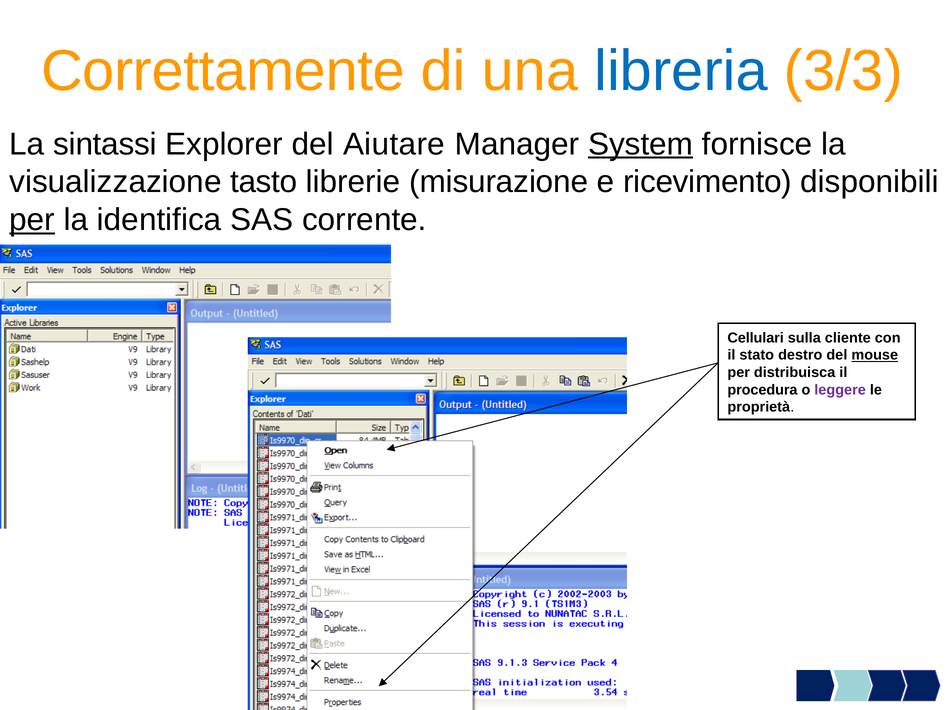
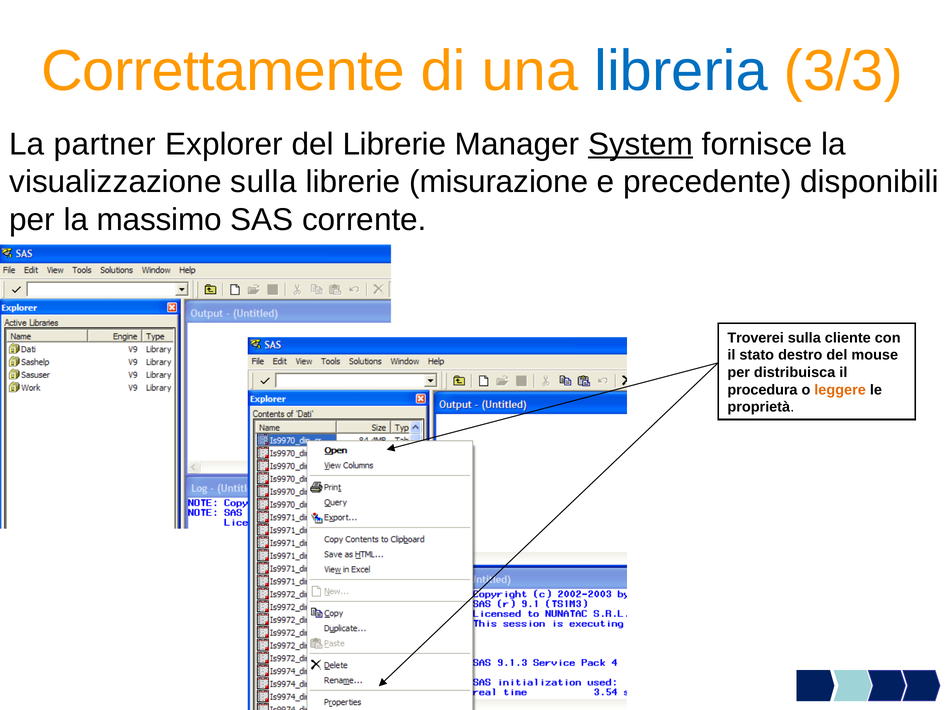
sintassi: sintassi -> partner
del Aiutare: Aiutare -> Librerie
visualizzazione tasto: tasto -> sulla
ricevimento: ricevimento -> precedente
per at (32, 220) underline: present -> none
identifica: identifica -> massimo
Cellulari: Cellulari -> Troverei
mouse underline: present -> none
leggere colour: purple -> orange
